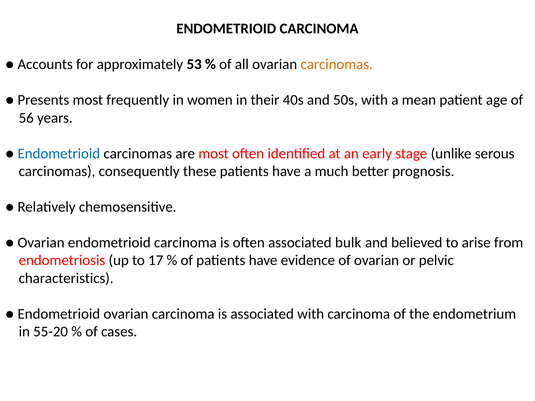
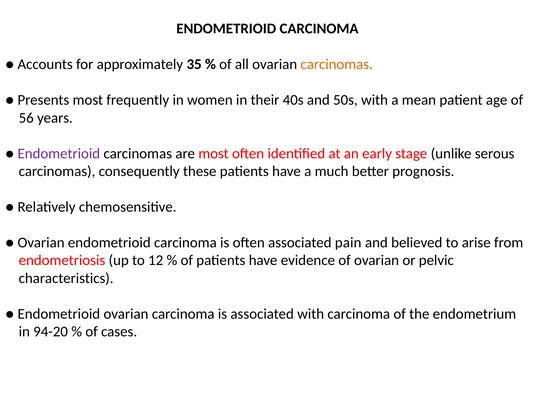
53: 53 -> 35
Endometrioid at (59, 154) colour: blue -> purple
bulk: bulk -> pain
17: 17 -> 12
55-20: 55-20 -> 94-20
